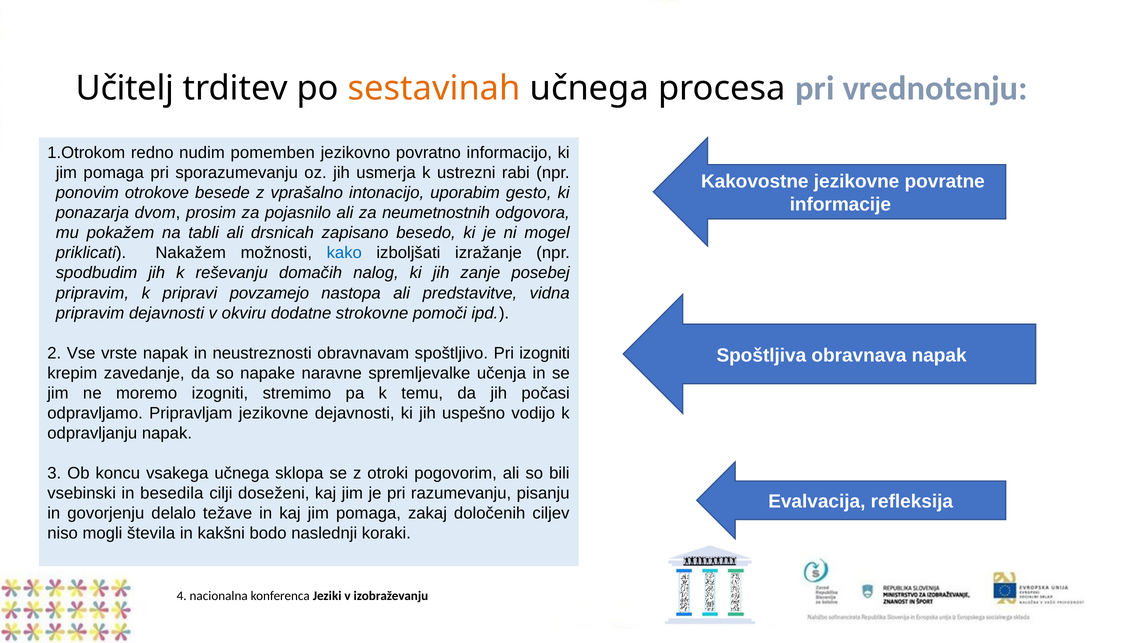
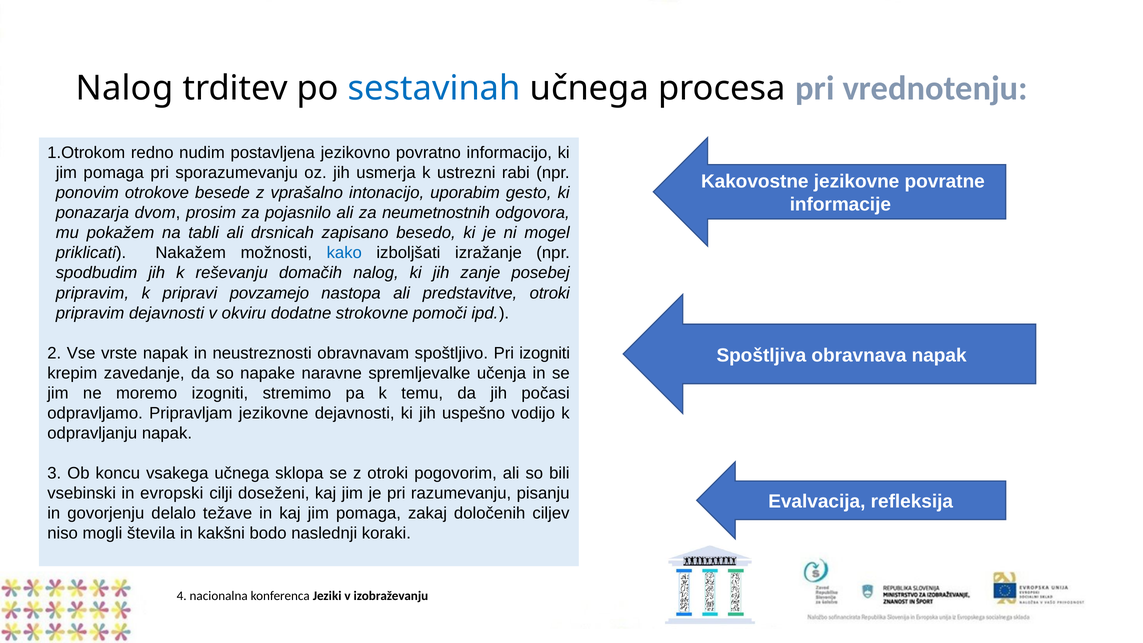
Učitelj at (125, 88): Učitelj -> Nalog
sestavinah colour: orange -> blue
pomemben: pomemben -> postavljena
predstavitve vidna: vidna -> otroki
besedila: besedila -> evropski
